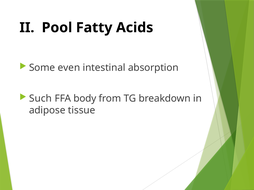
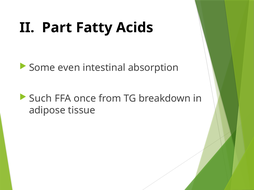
Pool: Pool -> Part
body: body -> once
